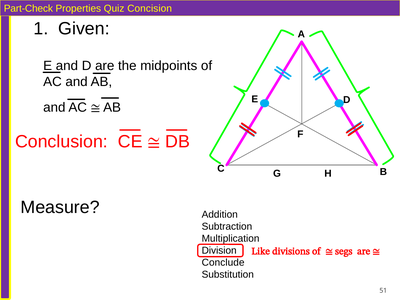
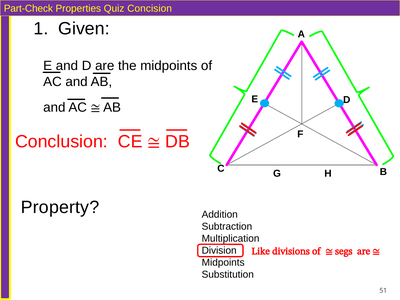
Measure: Measure -> Property
Conclude at (223, 263): Conclude -> Midpoints
